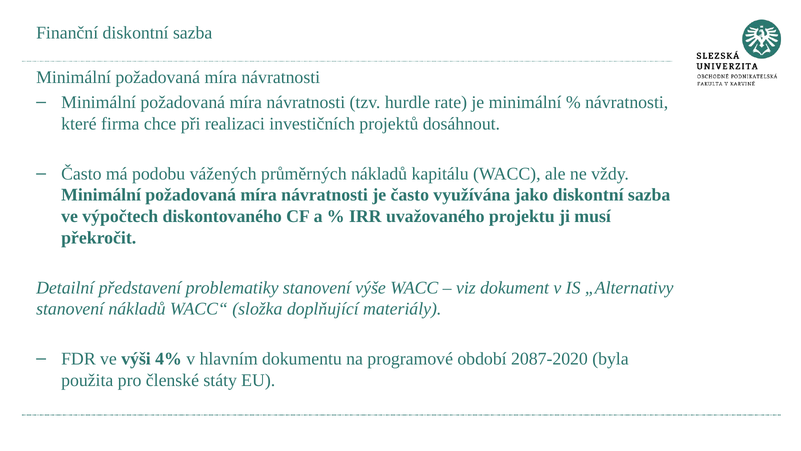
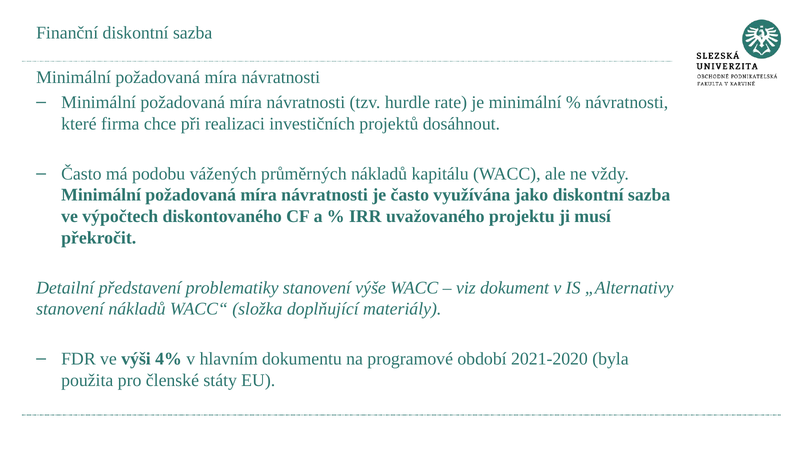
2087-2020: 2087-2020 -> 2021-2020
